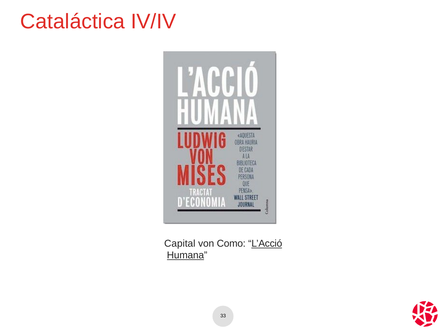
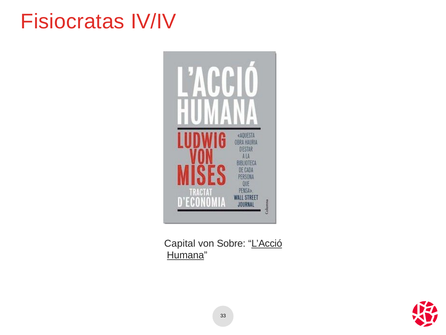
Cataláctica: Cataláctica -> Fisiocratas
Como: Como -> Sobre
